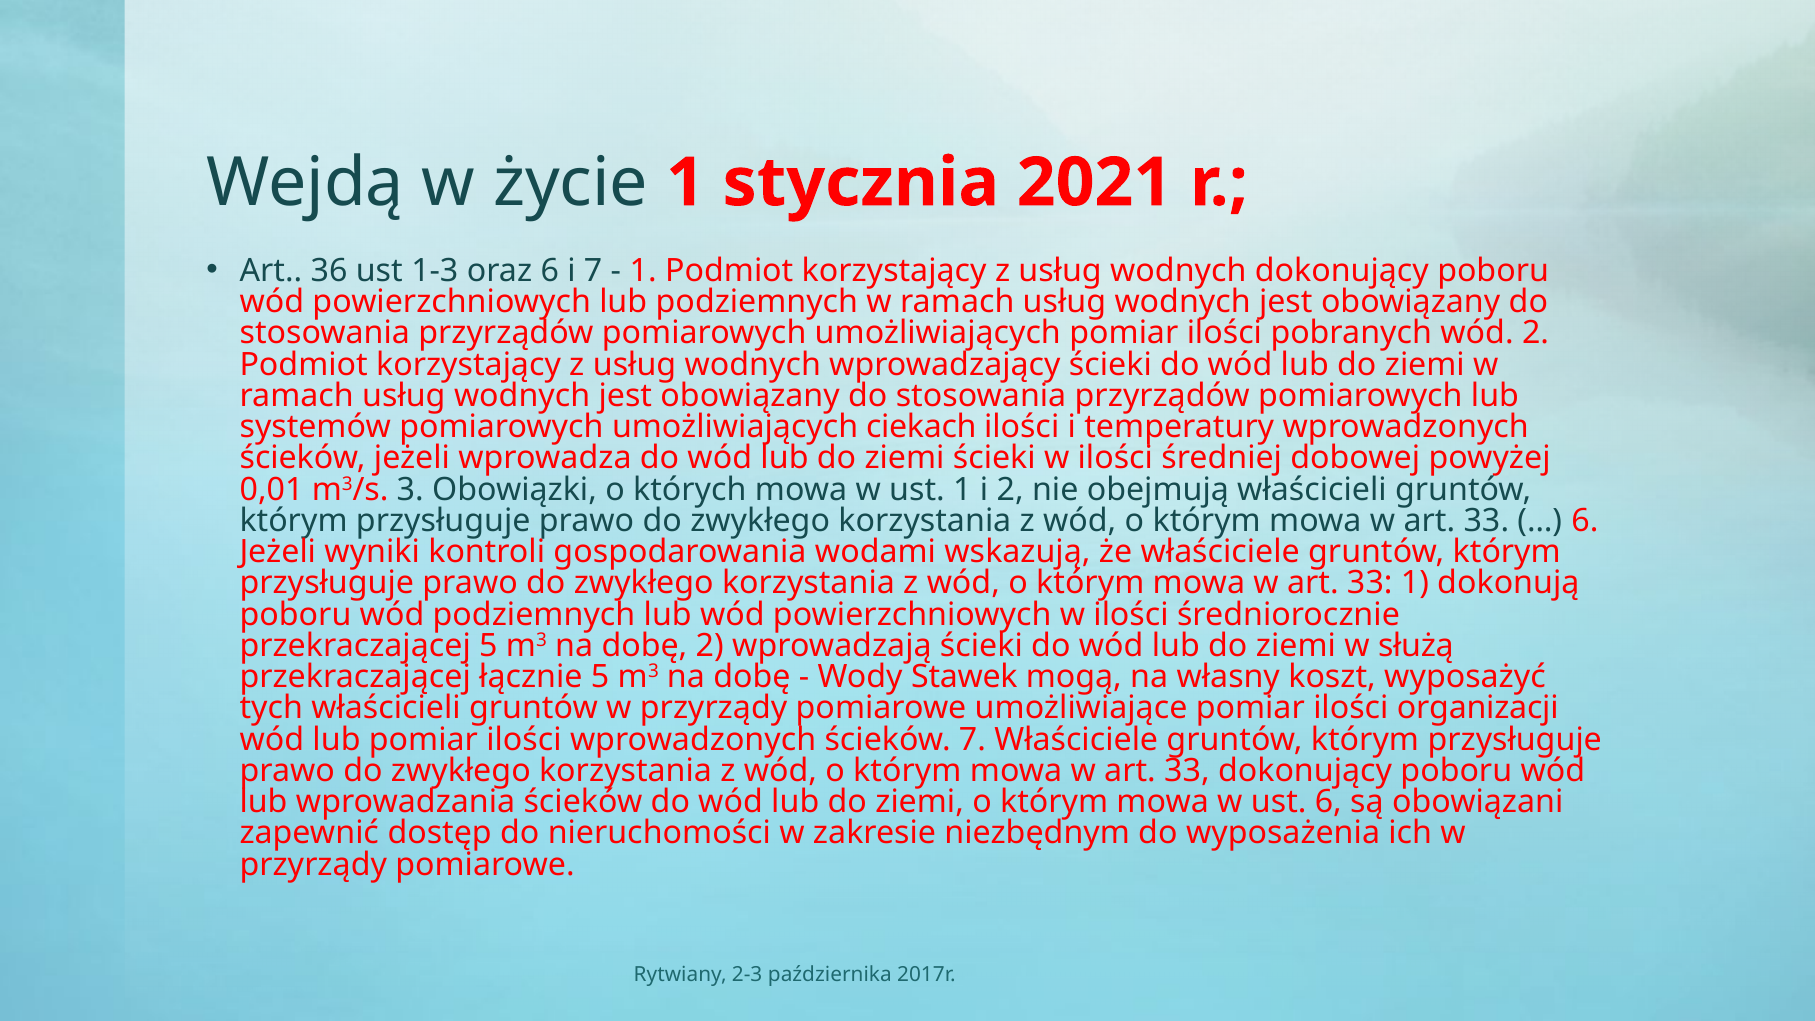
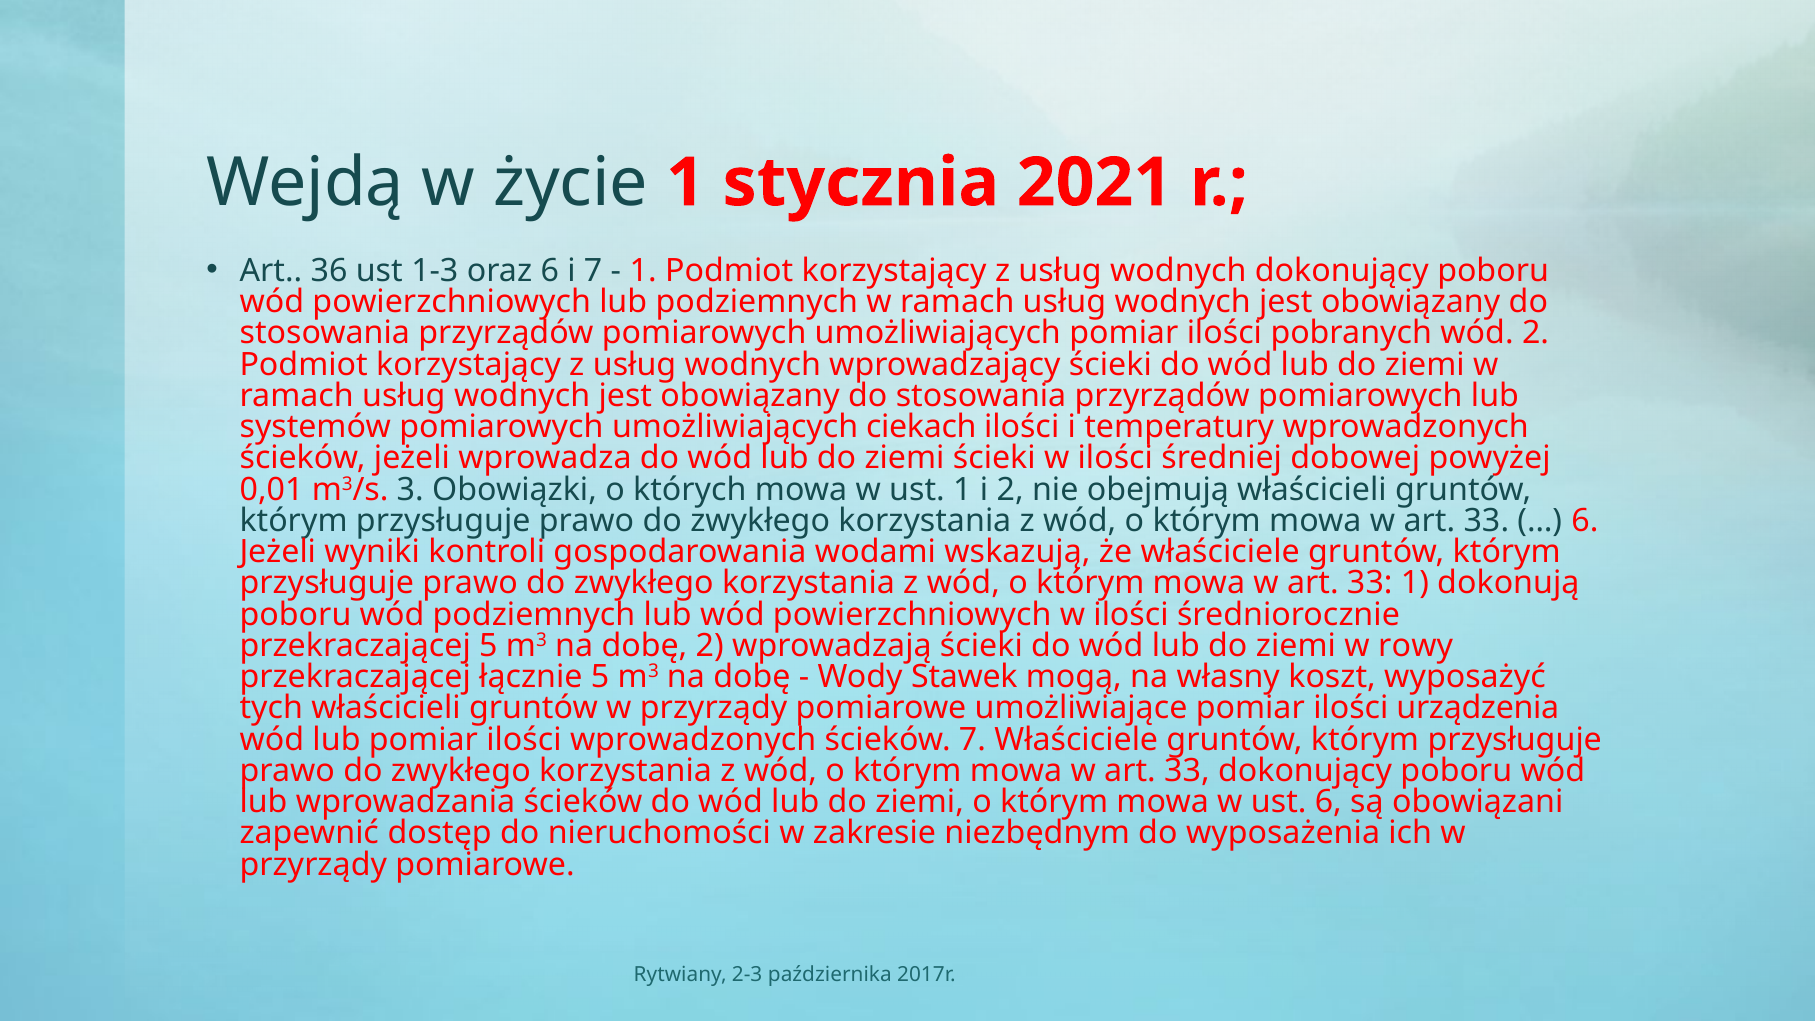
służą: służą -> rowy
organizacji: organizacji -> urządzenia
